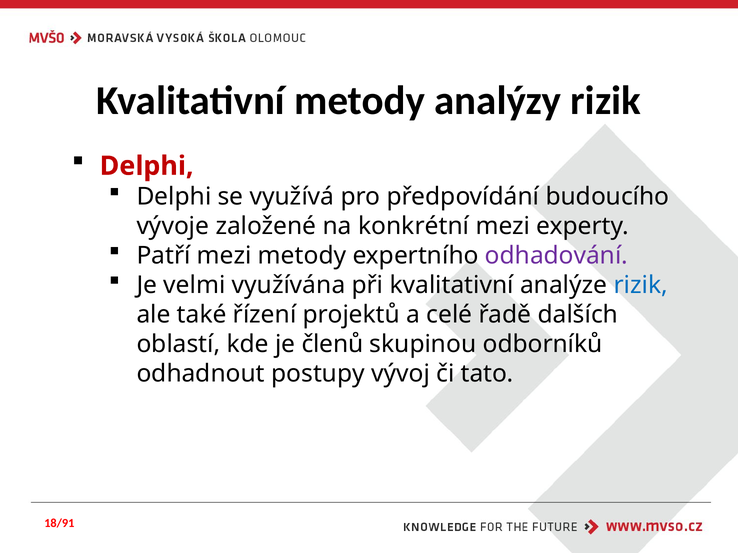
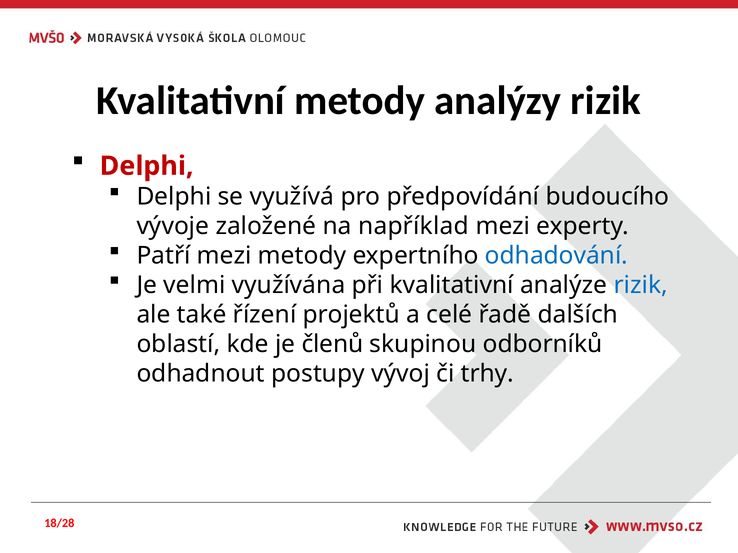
konkrétní: konkrétní -> například
odhadování colour: purple -> blue
tato: tato -> trhy
18/91: 18/91 -> 18/28
